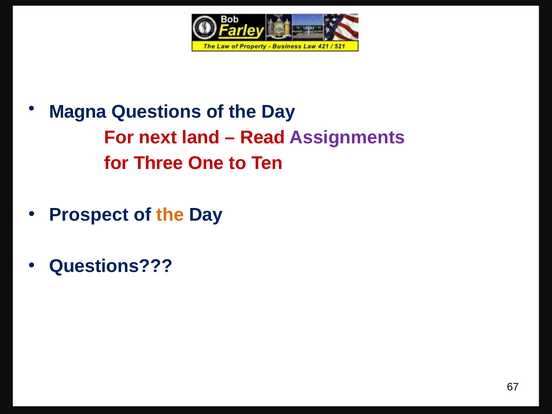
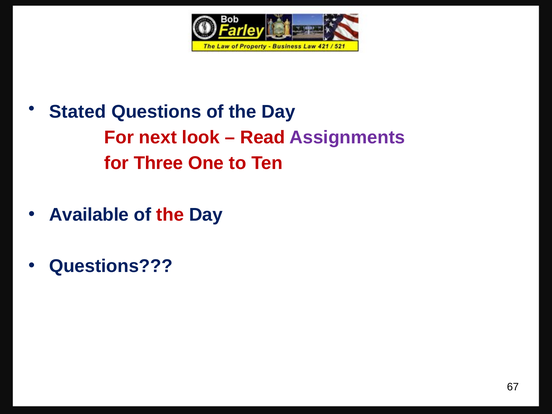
Magna: Magna -> Stated
land: land -> look
Prospect: Prospect -> Available
the at (170, 215) colour: orange -> red
